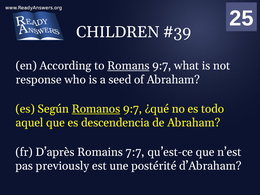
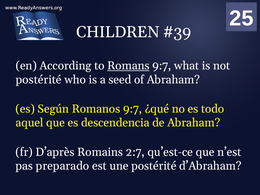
response at (39, 80): response -> postérité
Romanos underline: present -> none
7:7: 7:7 -> 2:7
previously: previously -> preparado
